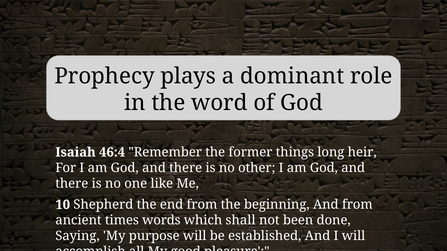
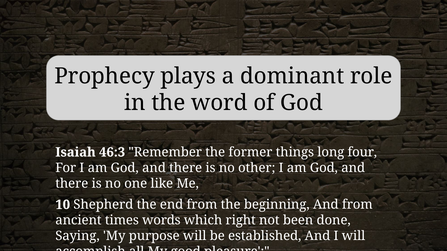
46:4: 46:4 -> 46:3
heir: heir -> four
shall: shall -> right
